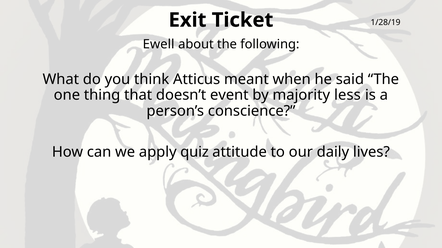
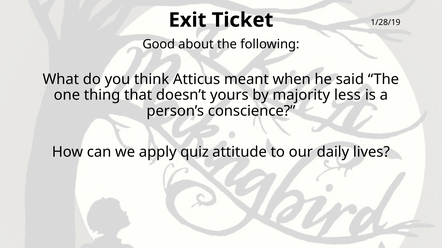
Ewell: Ewell -> Good
event: event -> yours
